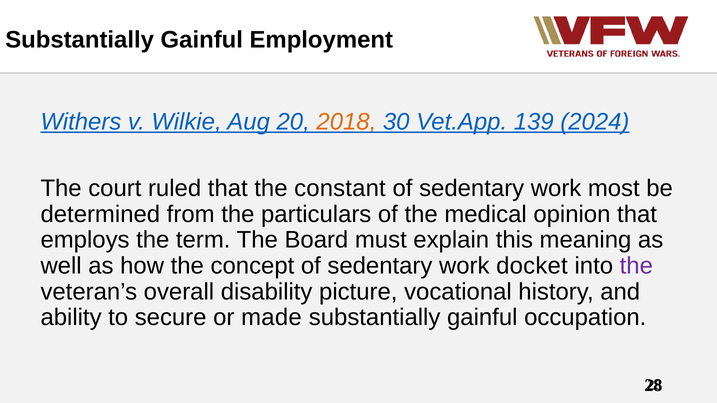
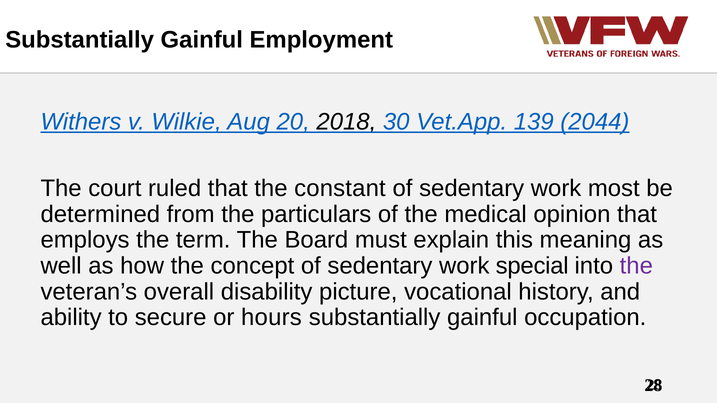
2018 colour: orange -> black
2024: 2024 -> 2044
docket: docket -> special
made: made -> hours
